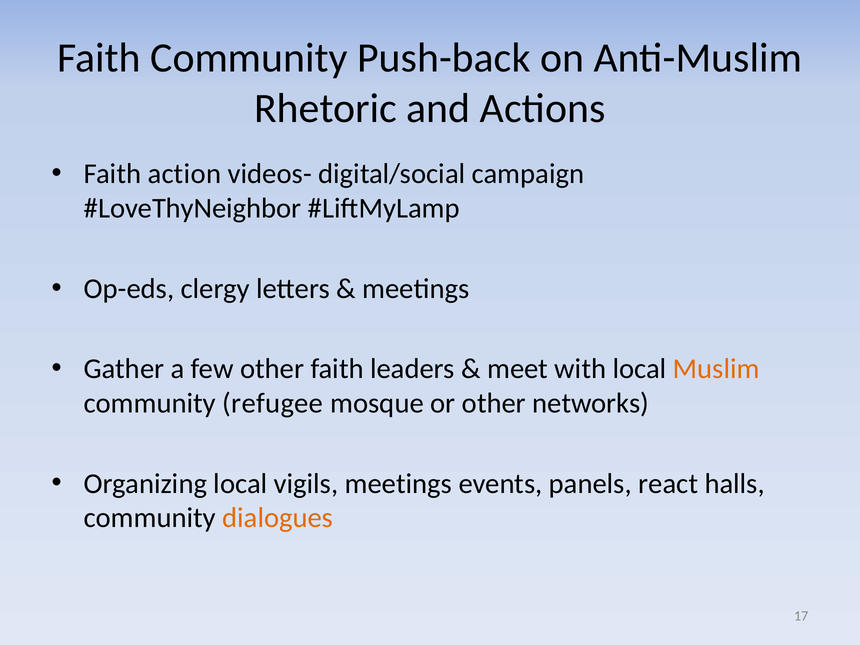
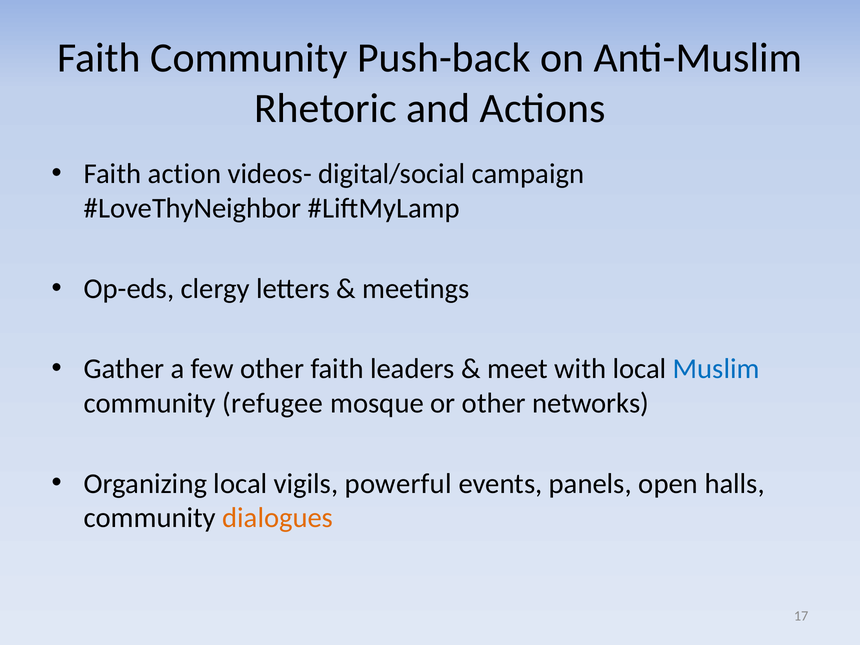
Muslim colour: orange -> blue
vigils meetings: meetings -> powerful
react: react -> open
